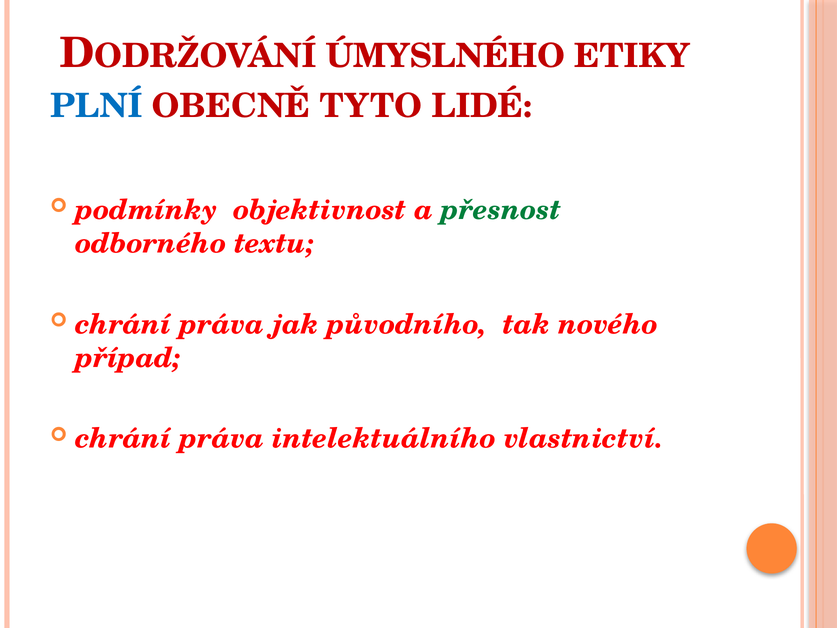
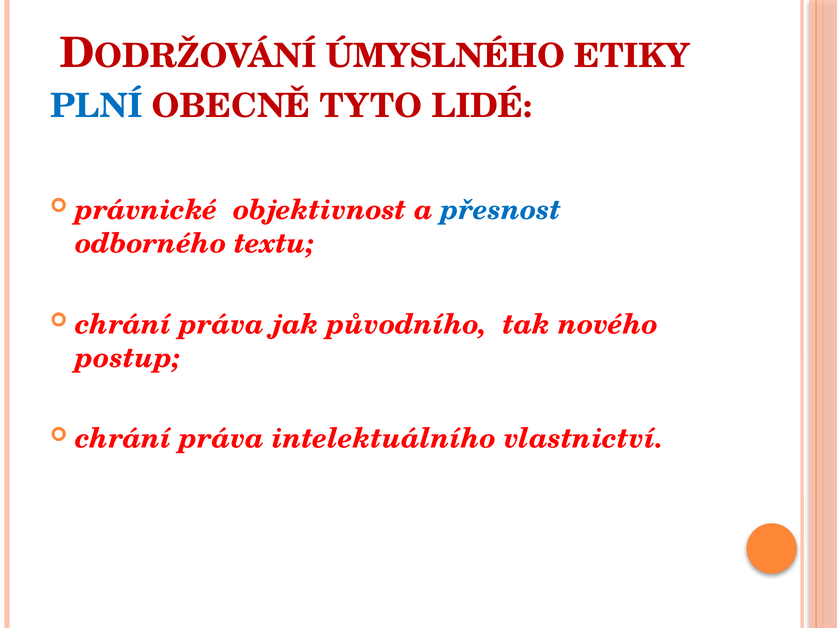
podmínky: podmínky -> právnické
přesnost colour: green -> blue
případ: případ -> postup
